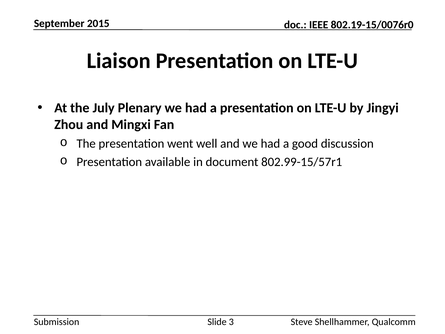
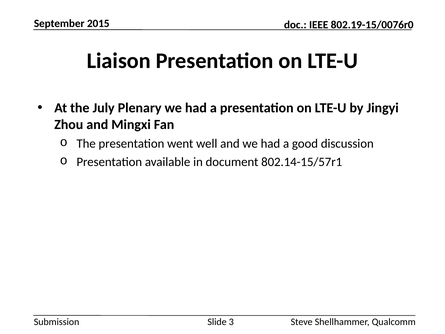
802.99-15/57r1: 802.99-15/57r1 -> 802.14-15/57r1
